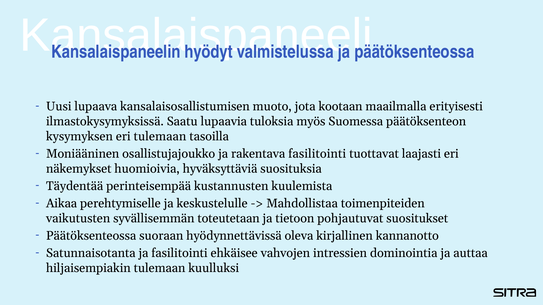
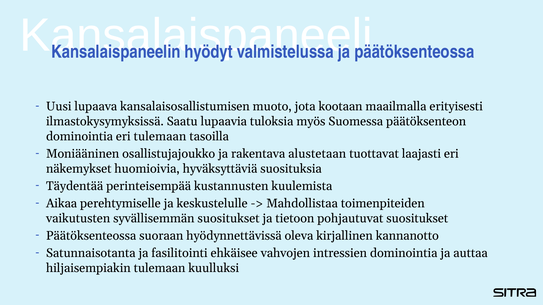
kysymyksen at (79, 137): kysymyksen -> dominointia
rakentava fasilitointi: fasilitointi -> alustetaan
syvällisemmän toteutetaan: toteutetaan -> suositukset
